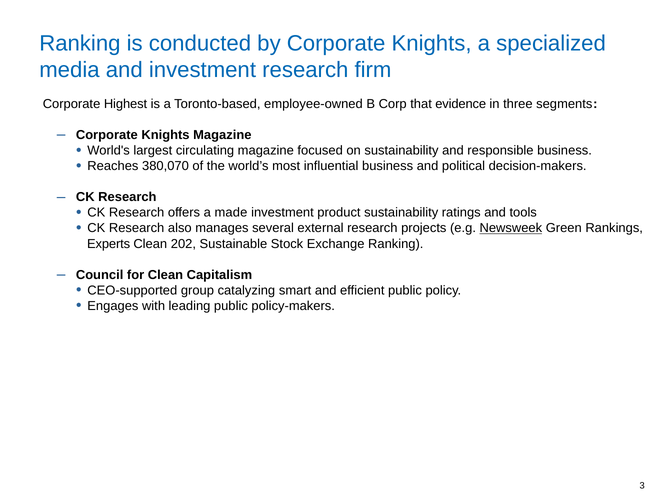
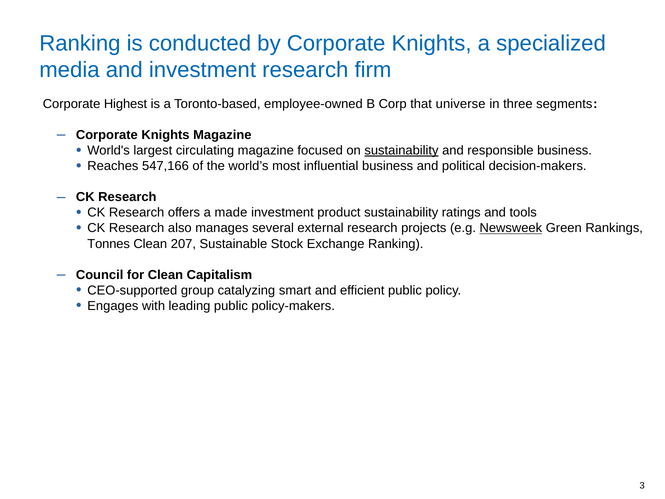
evidence: evidence -> universe
sustainability at (401, 150) underline: none -> present
380,070: 380,070 -> 547,166
Experts: Experts -> Tonnes
202: 202 -> 207
